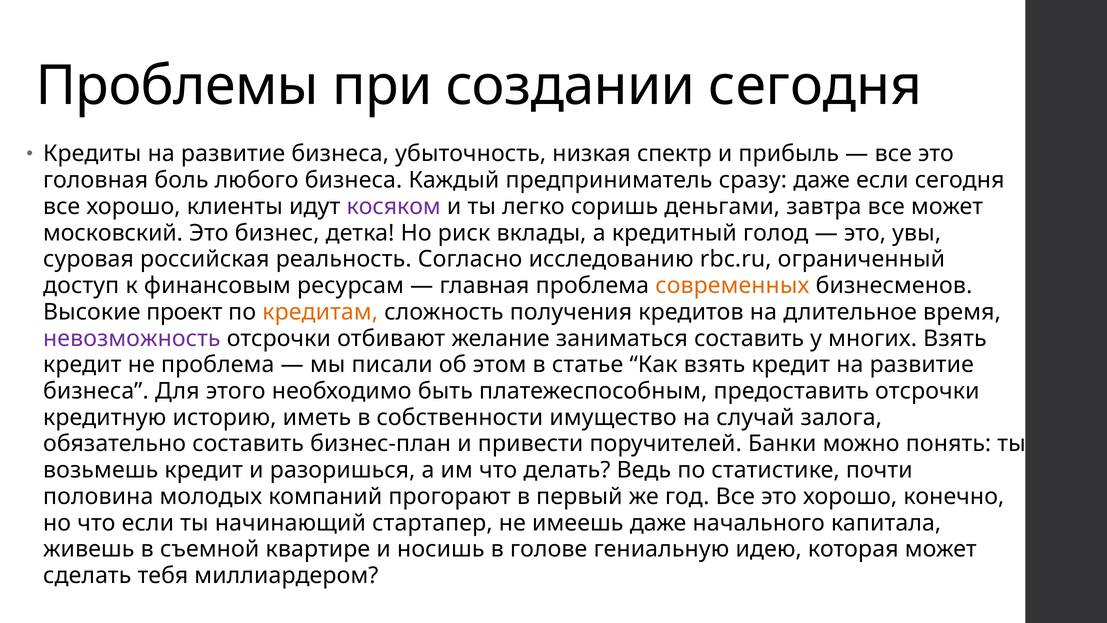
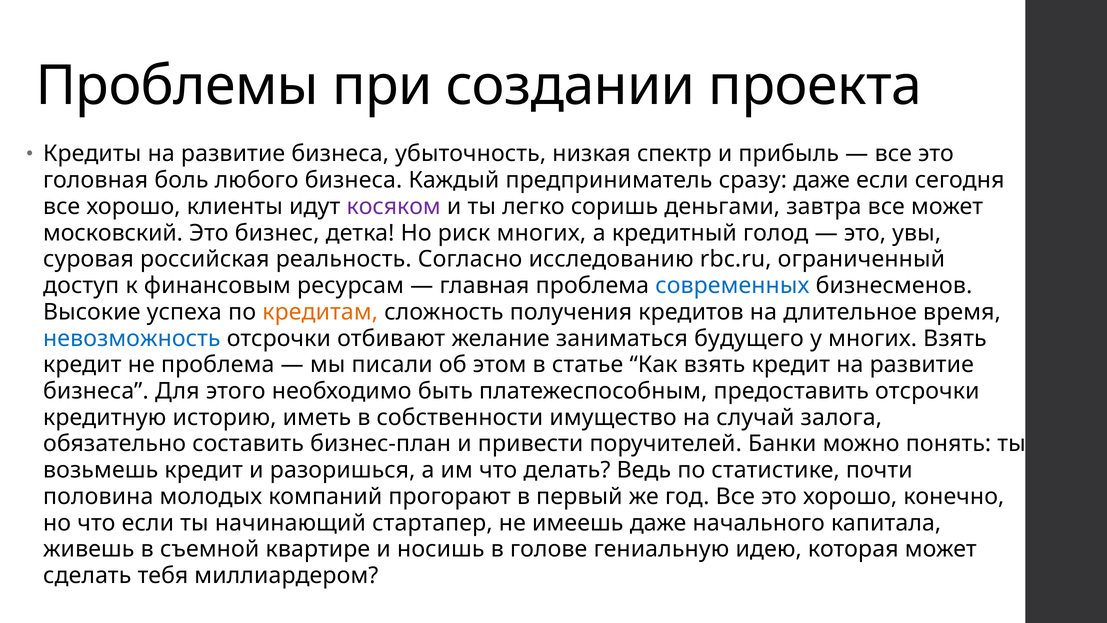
создании сегодня: сегодня -> проекта
риск вклады: вклады -> многих
современных colour: orange -> blue
проект: проект -> успеха
невозможность colour: purple -> blue
заниматься составить: составить -> будущего
